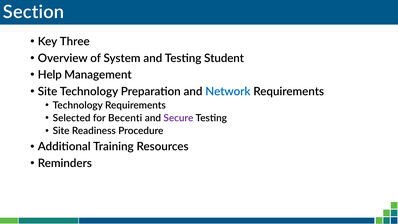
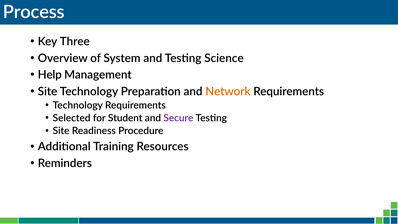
Section: Section -> Process
Student: Student -> Science
Network colour: blue -> orange
Becenti: Becenti -> Student
